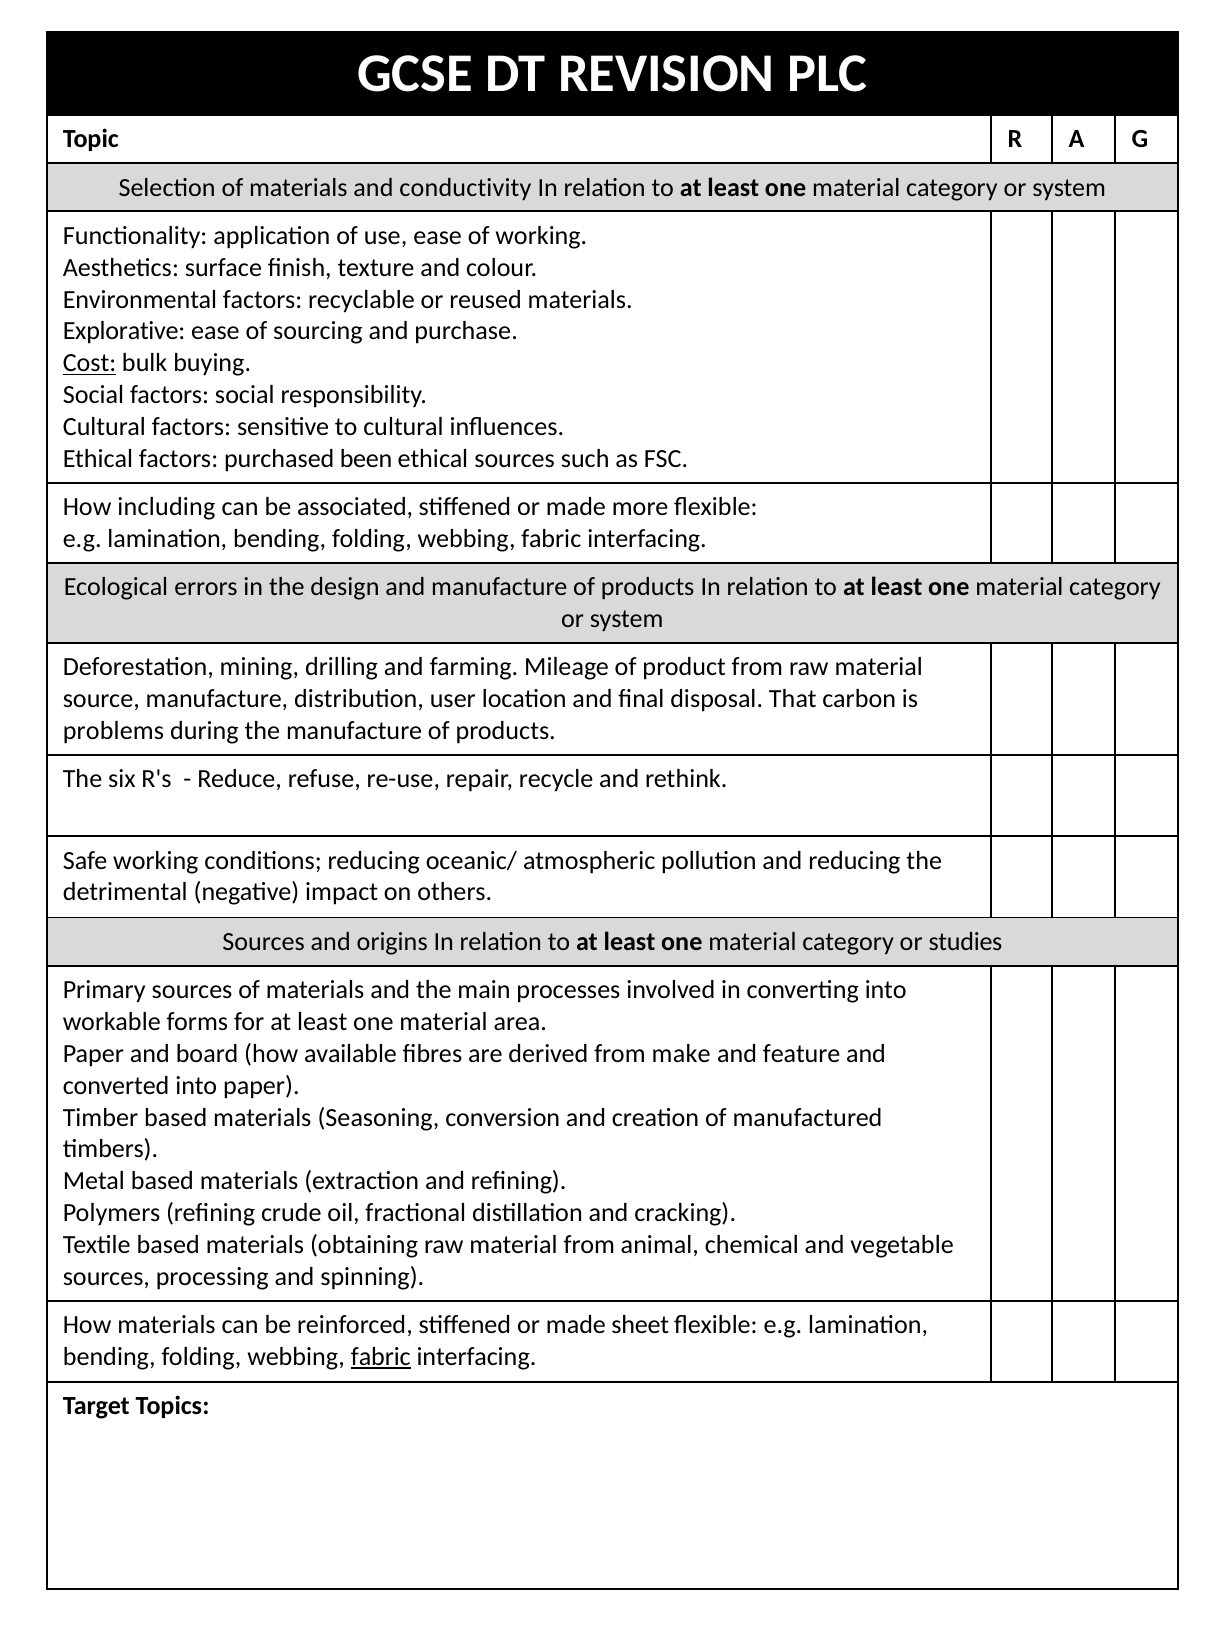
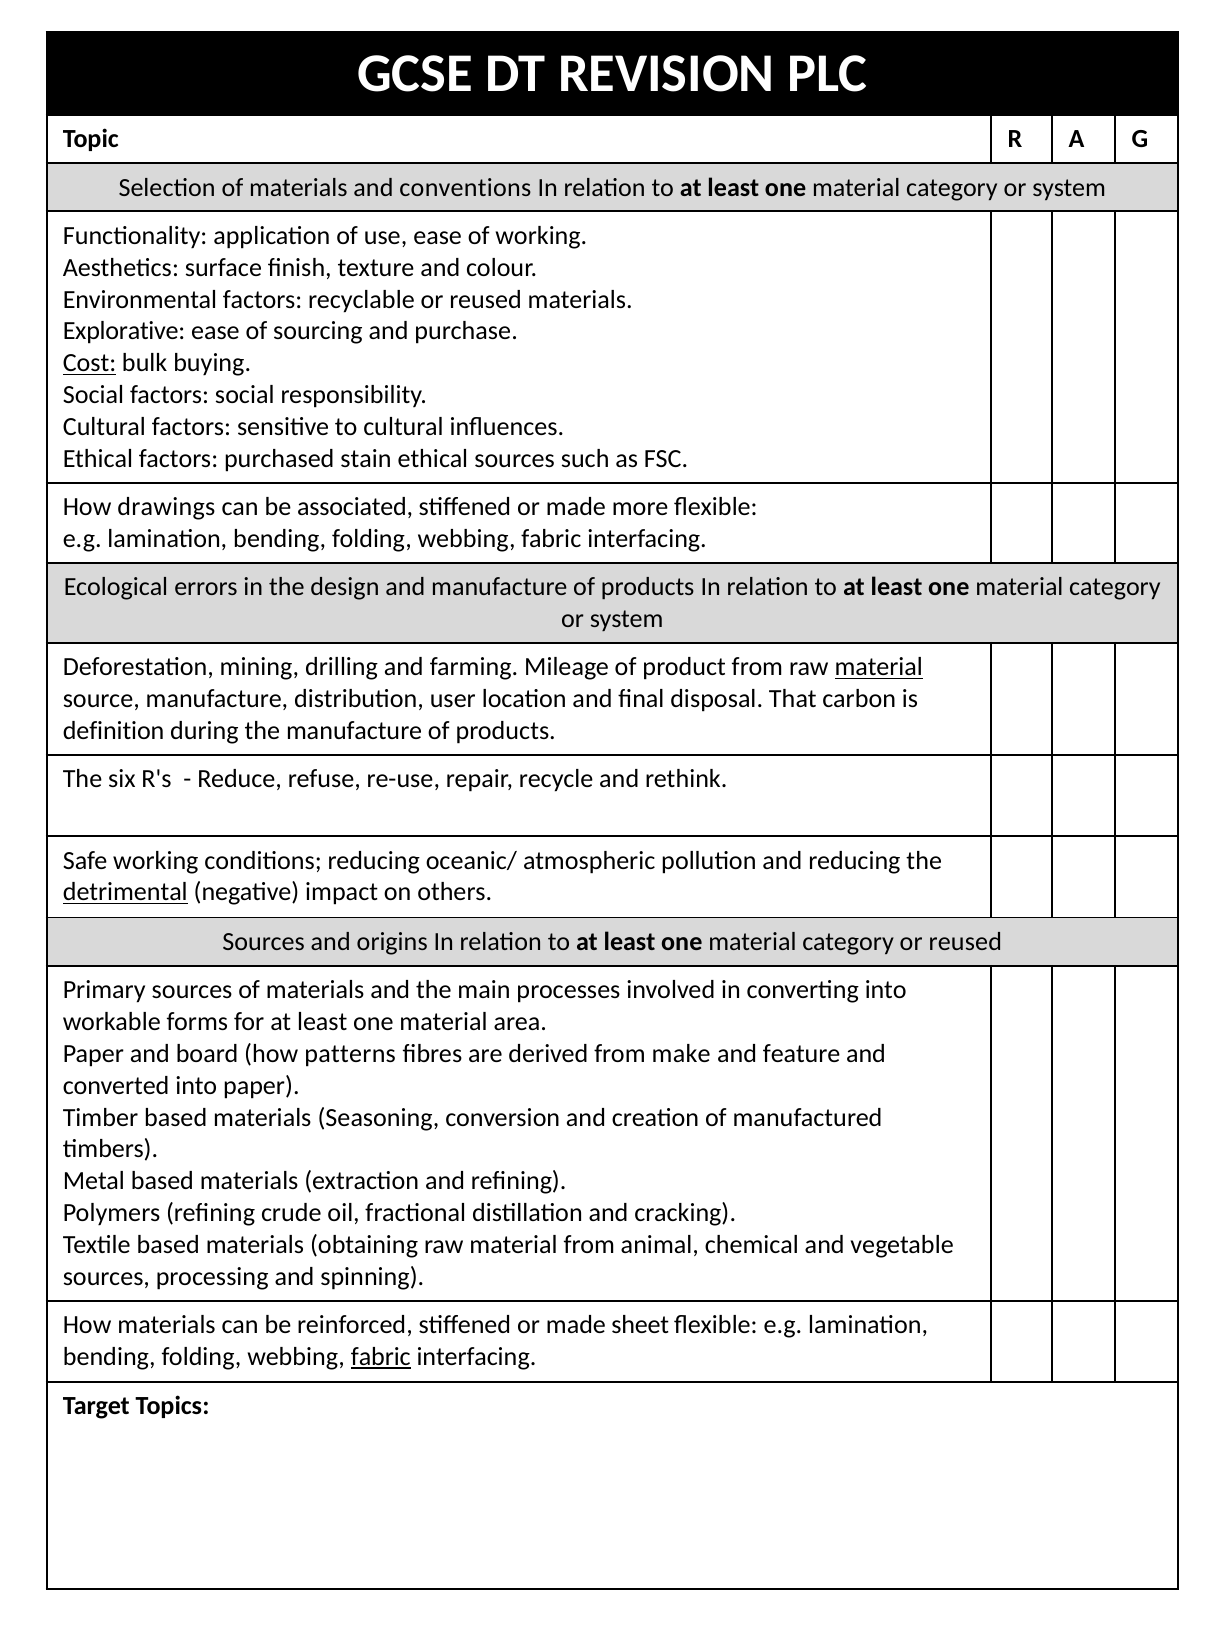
conductivity: conductivity -> conventions
been: been -> stain
including: including -> drawings
material at (879, 667) underline: none -> present
problems: problems -> definition
detrimental underline: none -> present
category or studies: studies -> reused
available: available -> patterns
